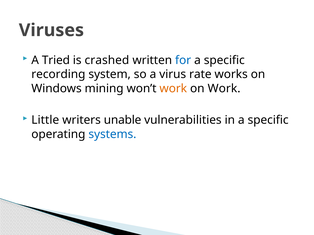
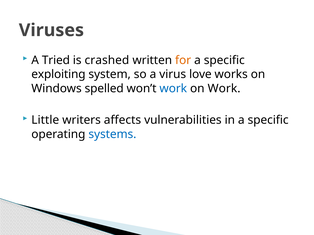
for colour: blue -> orange
recording: recording -> exploiting
rate: rate -> love
mining: mining -> spelled
work at (173, 89) colour: orange -> blue
unable: unable -> affects
